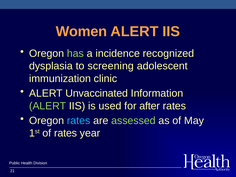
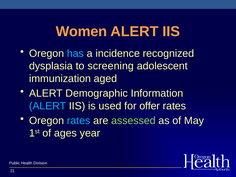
has colour: light green -> light blue
clinic: clinic -> aged
Unvaccinated: Unvaccinated -> Demographic
ALERT at (48, 106) colour: light green -> light blue
after: after -> offer
of rates: rates -> ages
